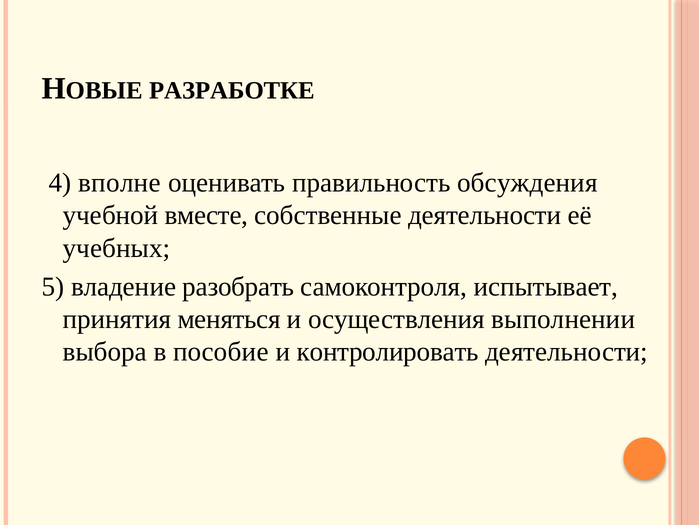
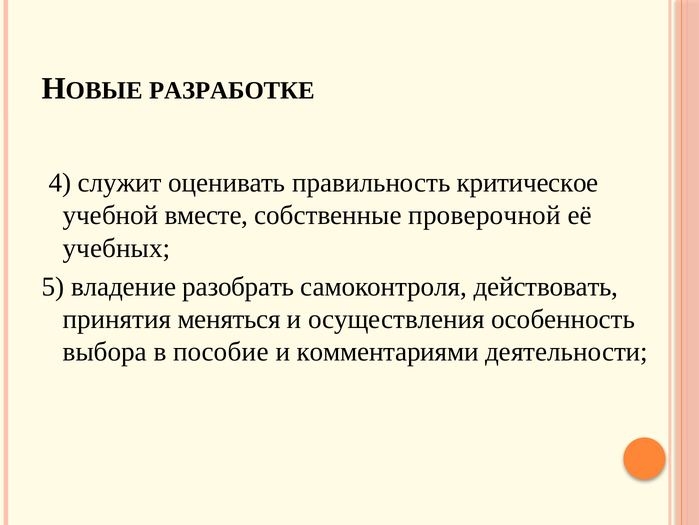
вполне: вполне -> служит
обсуждения: обсуждения -> критическое
собственные деятельности: деятельности -> проверочной
испытывает: испытывает -> действовать
выполнении: выполнении -> особенность
контролировать: контролировать -> комментариями
